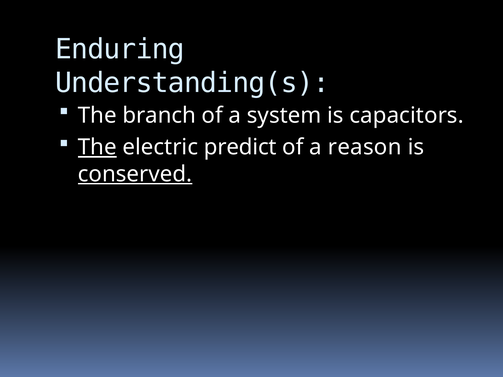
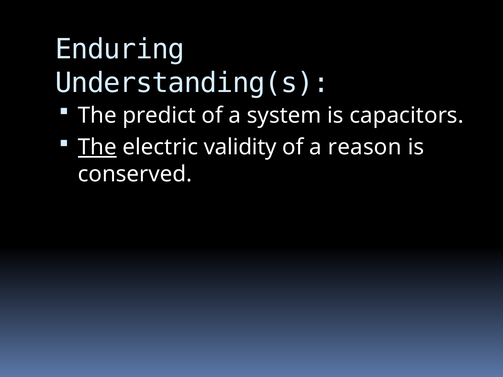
branch: branch -> predict
predict: predict -> validity
conserved underline: present -> none
